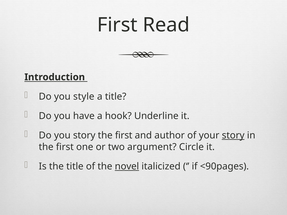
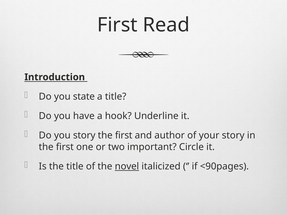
style: style -> state
story at (233, 136) underline: present -> none
argument: argument -> important
